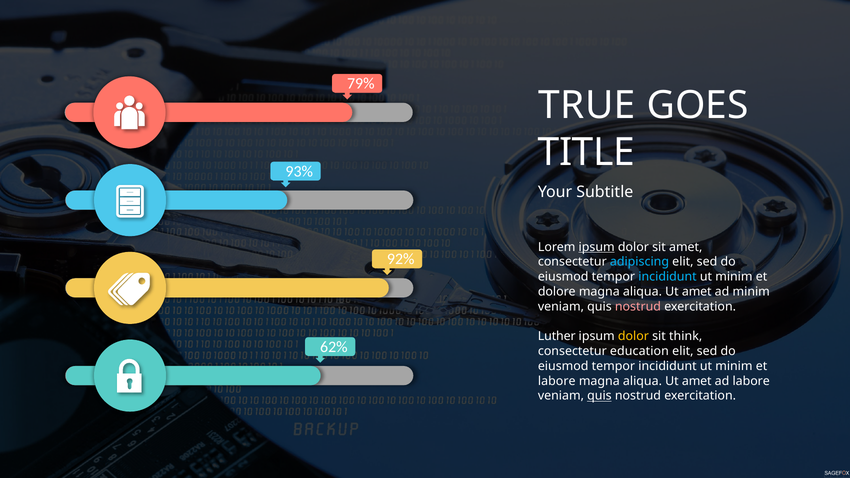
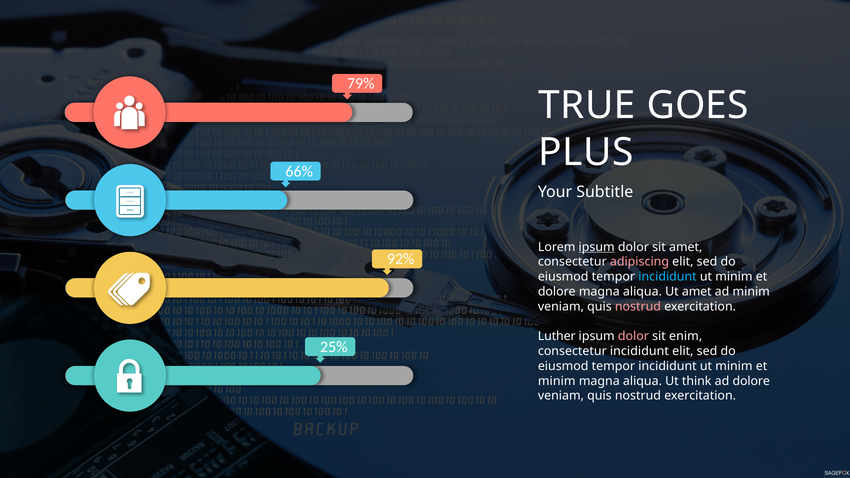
TITLE: TITLE -> PLUS
93%: 93% -> 66%
adipiscing colour: light blue -> pink
dolor at (633, 336) colour: yellow -> pink
think: think -> enim
62%: 62% -> 25%
consectetur education: education -> incididunt
labore at (557, 381): labore -> minim
amet at (697, 381): amet -> think
ad labore: labore -> dolore
quis at (599, 396) underline: present -> none
